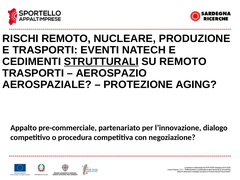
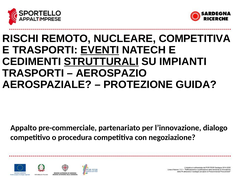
NUCLEARE PRODUZIONE: PRODUZIONE -> COMPETITIVA
EVENTI underline: none -> present
SU REMOTO: REMOTO -> IMPIANTI
AGING: AGING -> GUIDA
